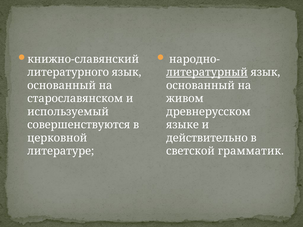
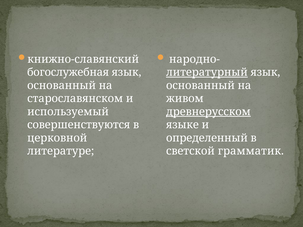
литературного: литературного -> богослужебная
древнерусском underline: none -> present
действительно: действительно -> определенный
